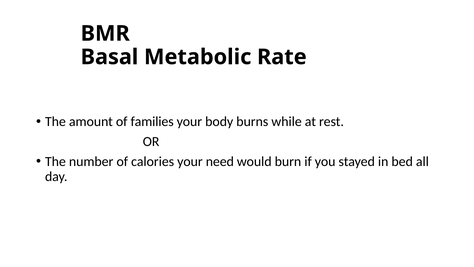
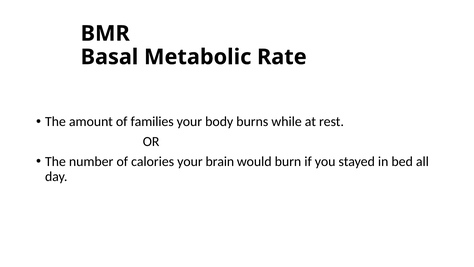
need: need -> brain
